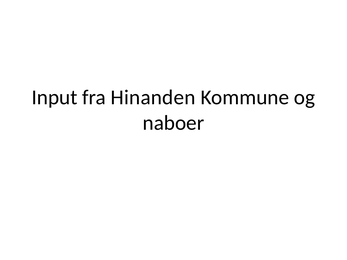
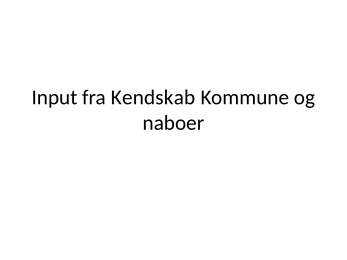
Hinanden: Hinanden -> Kendskab
